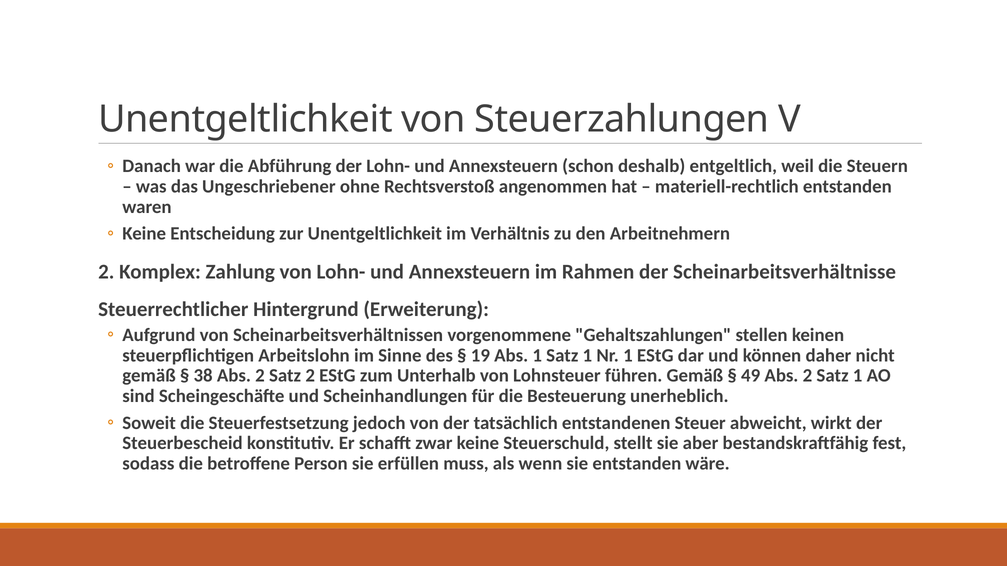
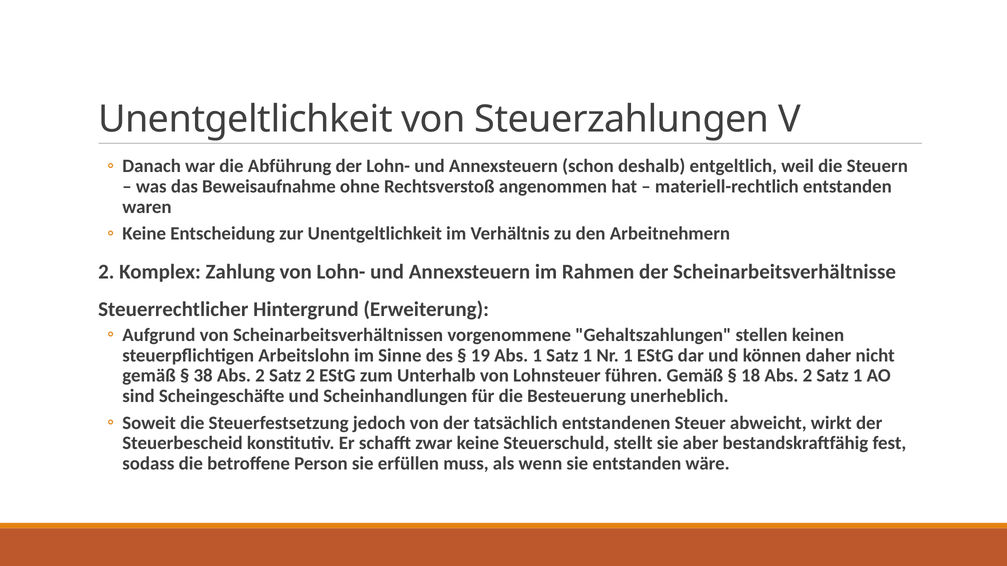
Ungeschriebener: Ungeschriebener -> Beweisaufnahme
49: 49 -> 18
